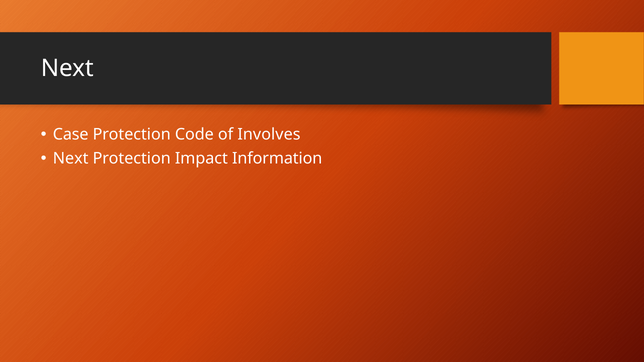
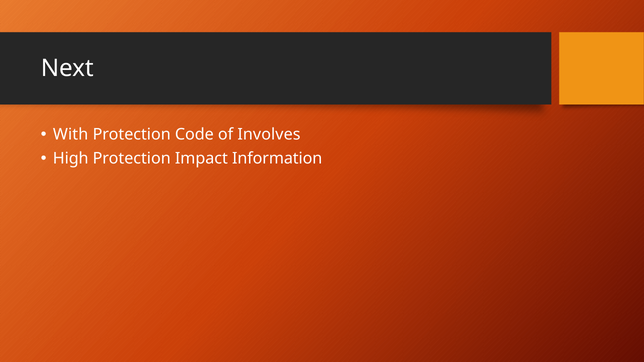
Case: Case -> With
Next at (71, 159): Next -> High
